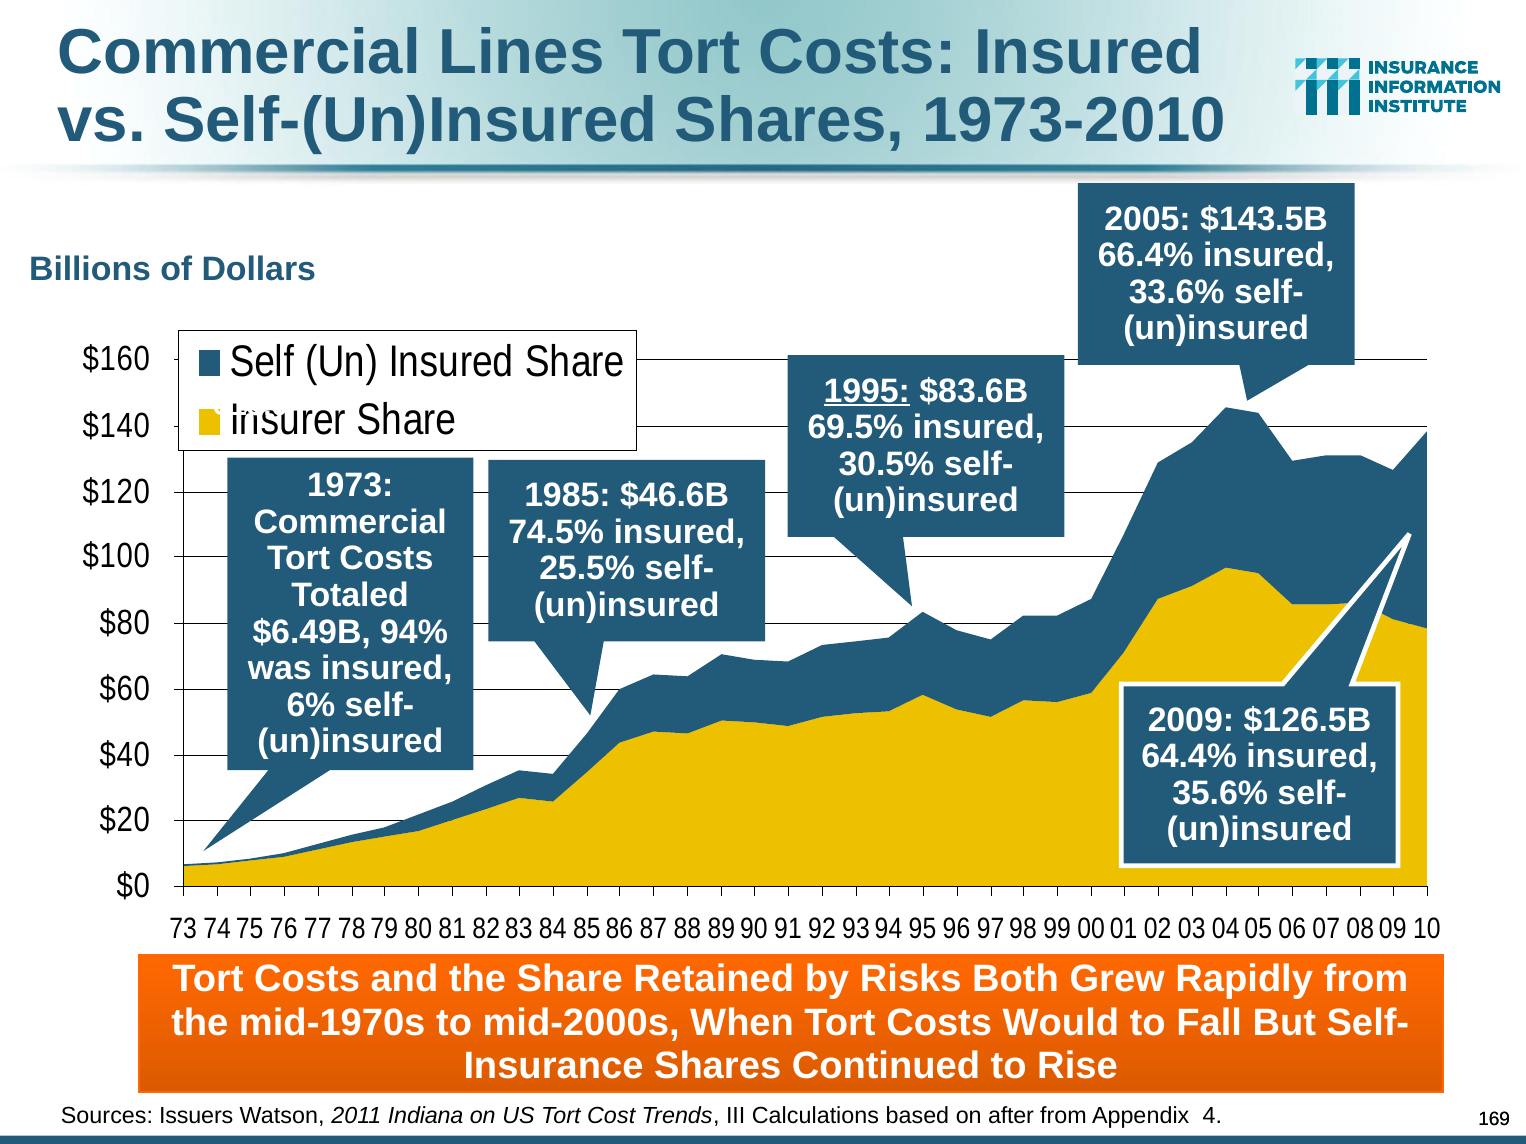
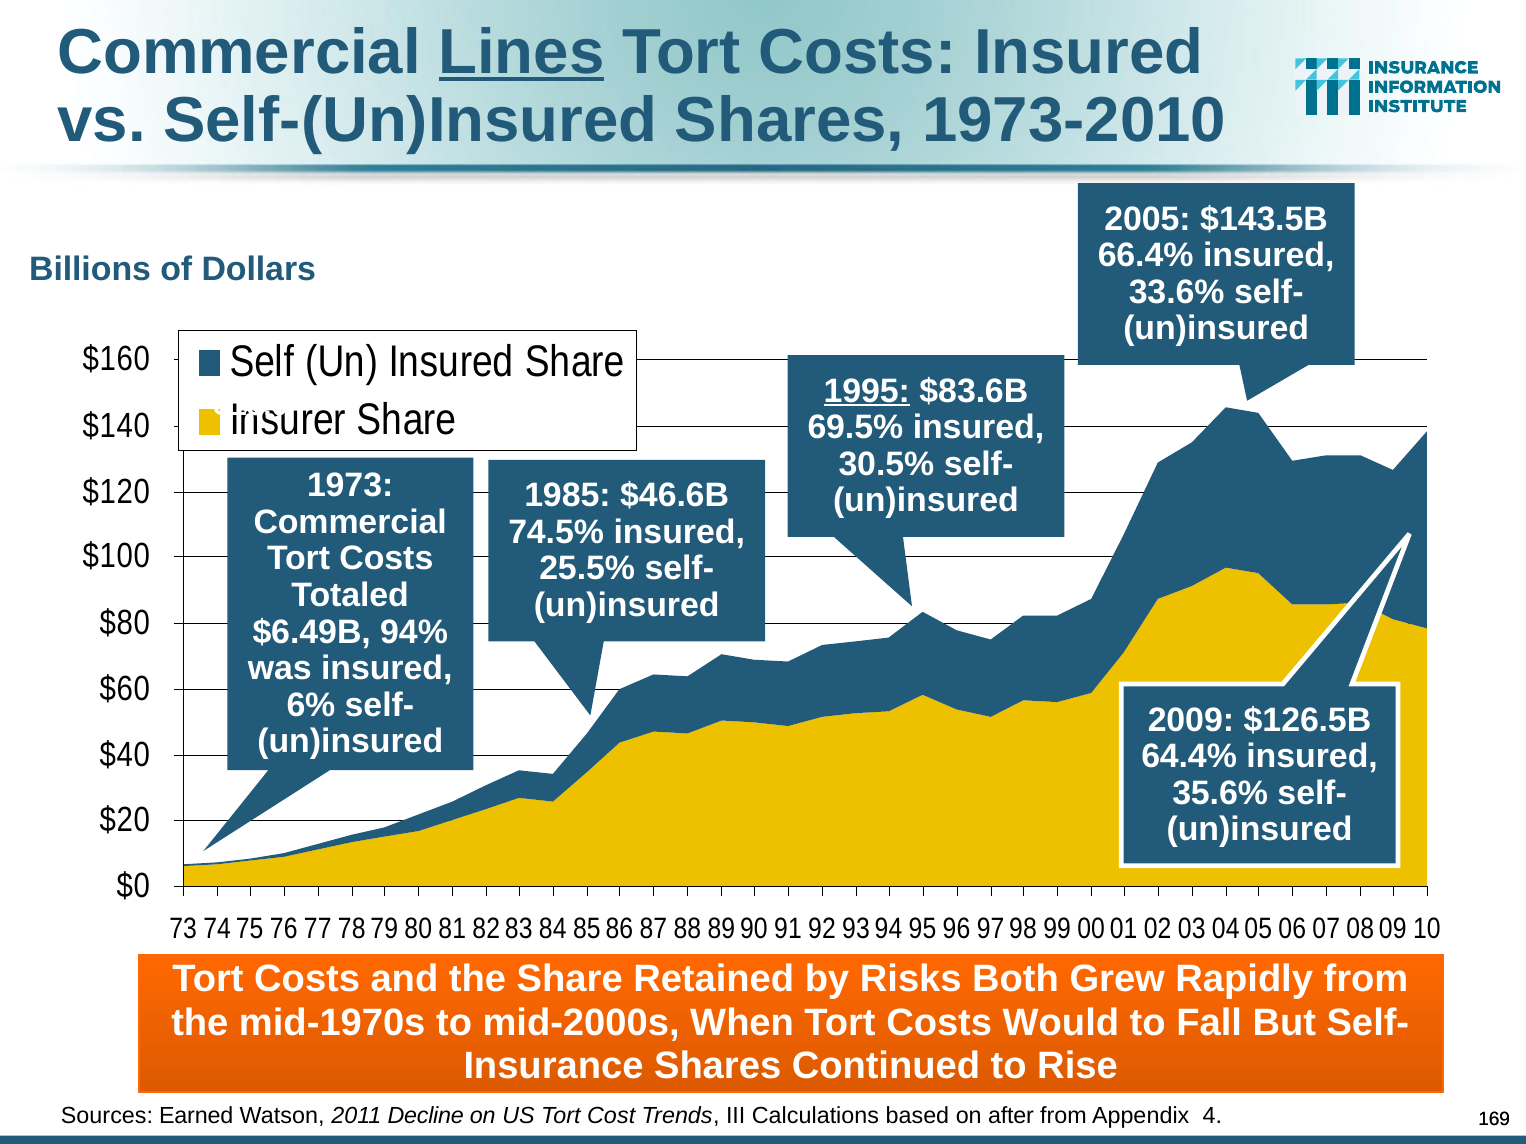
Lines underline: none -> present
Issuers: Issuers -> Earned
Indiana: Indiana -> Decline
